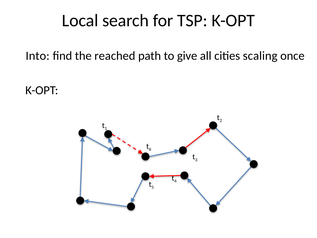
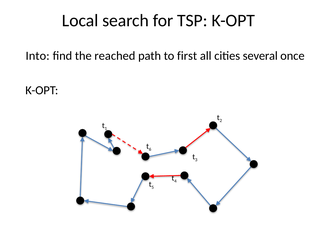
give: give -> first
scaling: scaling -> several
